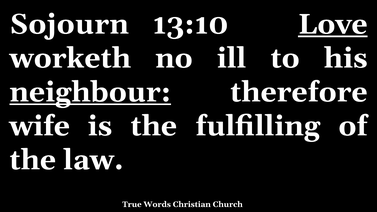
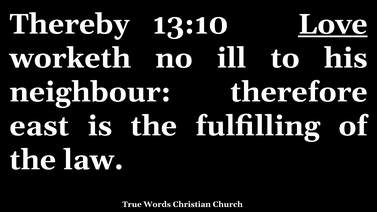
Sojourn: Sojourn -> Thereby
neighbour underline: present -> none
wife: wife -> east
